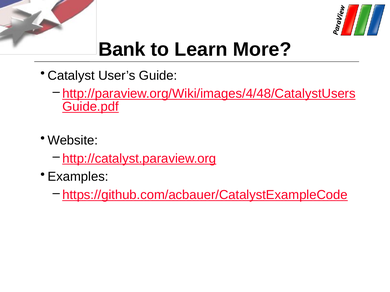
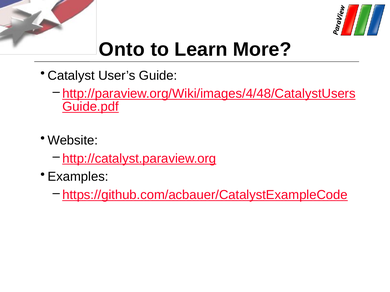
Bank: Bank -> Onto
